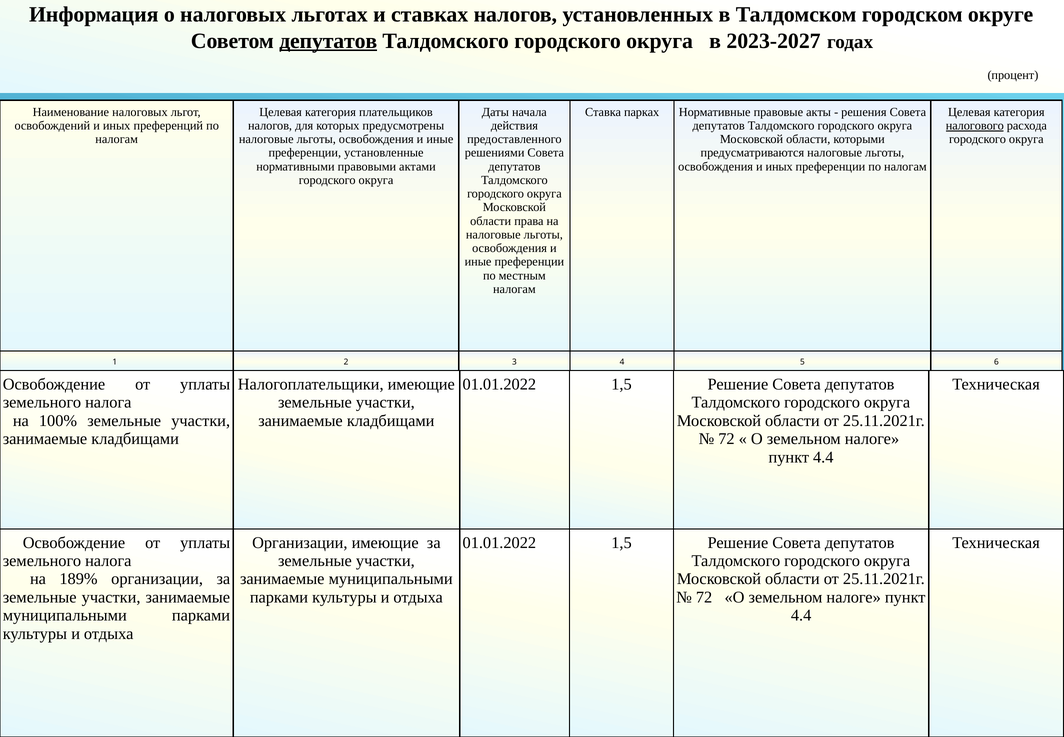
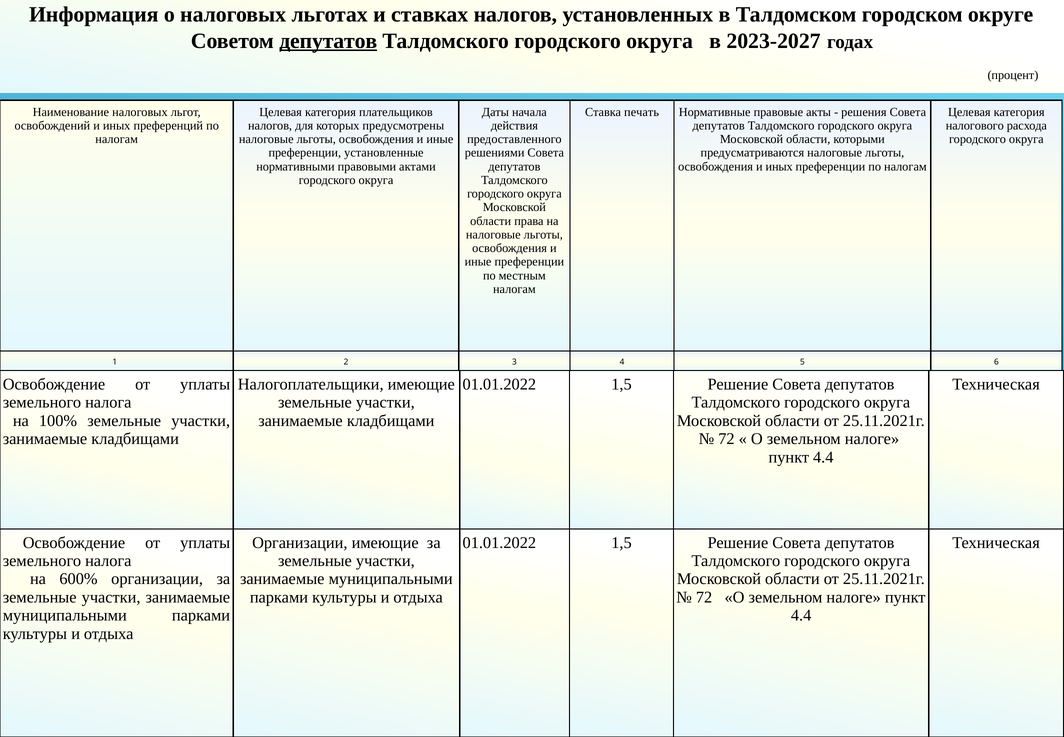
парках: парках -> печать
налогового underline: present -> none
189%: 189% -> 600%
